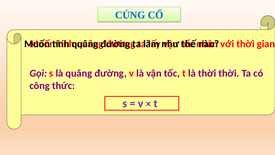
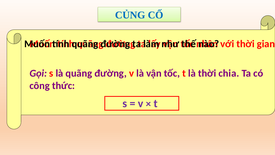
thời thời: thời -> chia
